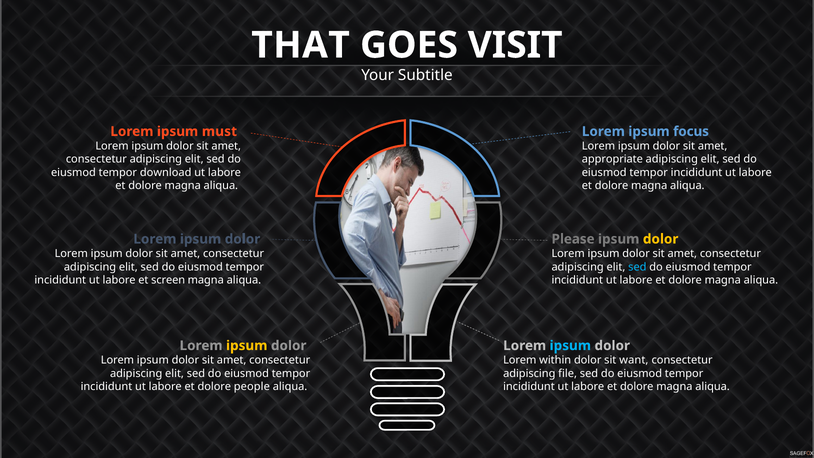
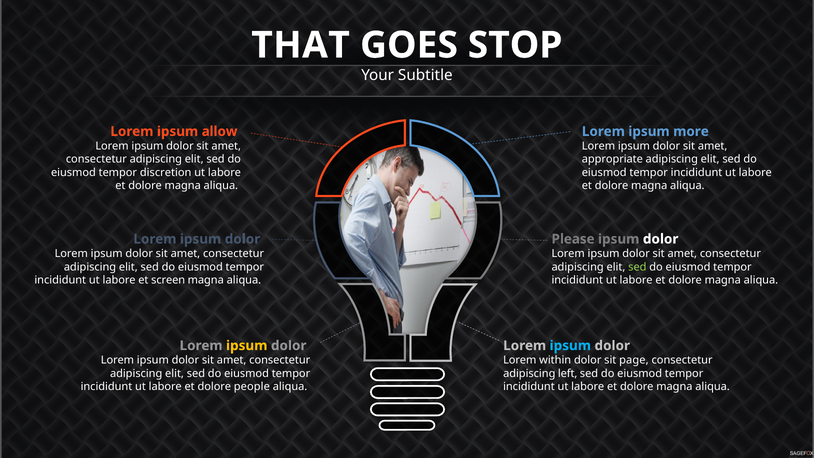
VISIT: VISIT -> STOP
must: must -> allow
focus: focus -> more
download: download -> discretion
dolor at (661, 239) colour: yellow -> white
sed at (637, 267) colour: light blue -> light green
want: want -> page
file: file -> left
